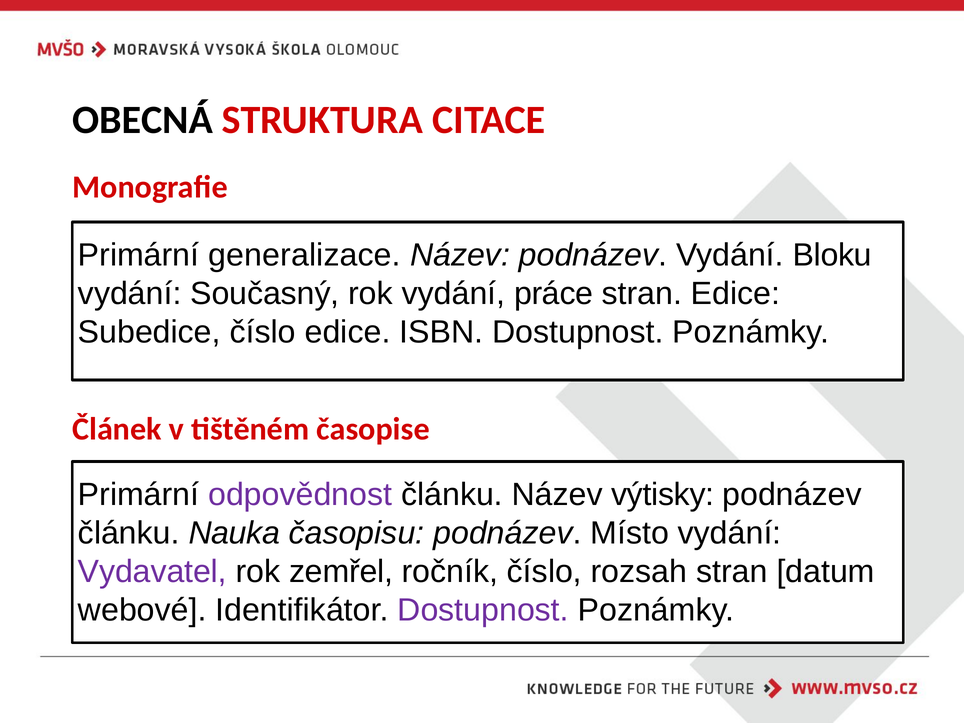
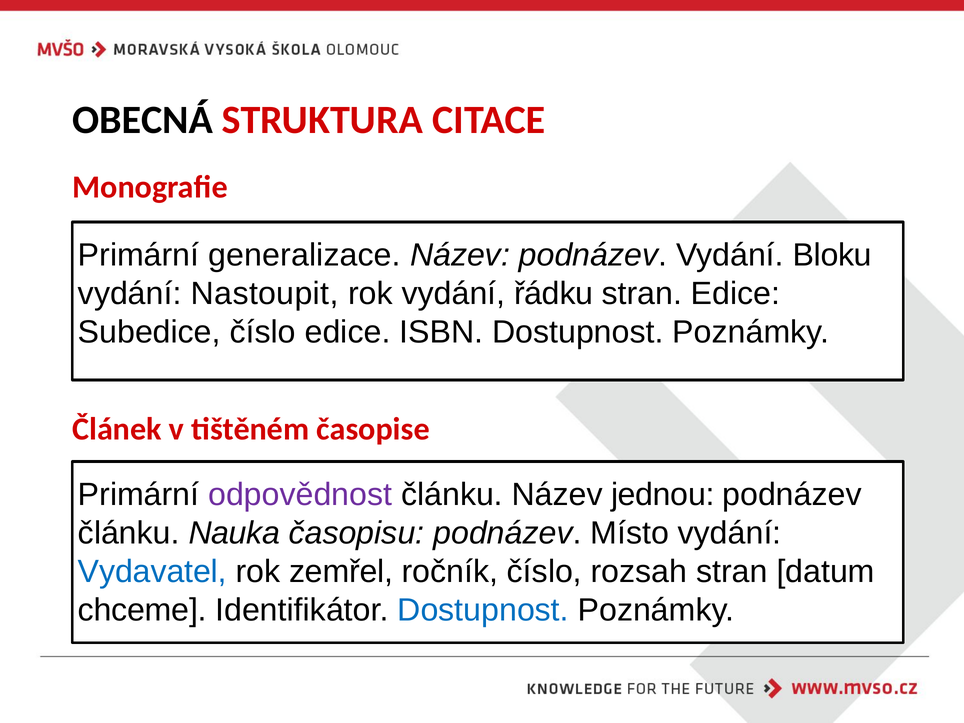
Současný: Současný -> Nastoupit
práce: práce -> řádku
výtisky: výtisky -> jednou
Vydavatel colour: purple -> blue
webové: webové -> chceme
Dostupnost at (483, 610) colour: purple -> blue
